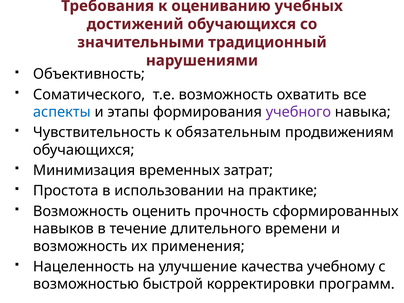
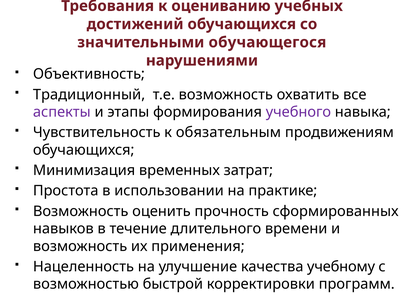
традиционный: традиционный -> обучающегося
Соматического: Соматического -> Традиционный
аспекты colour: blue -> purple
